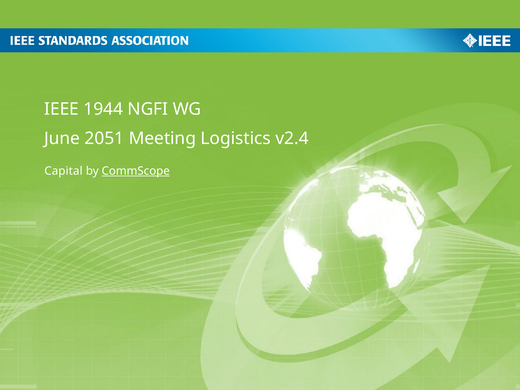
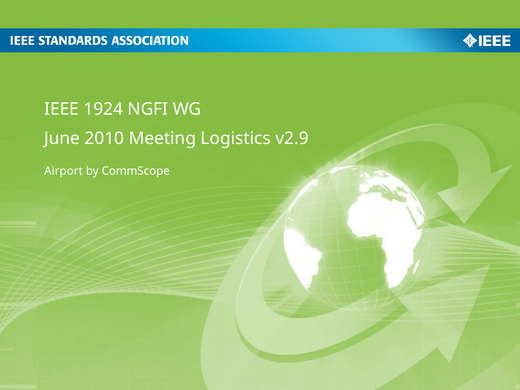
1944: 1944 -> 1924
2051: 2051 -> 2010
v2.4: v2.4 -> v2.9
Capital: Capital -> Airport
CommScope underline: present -> none
